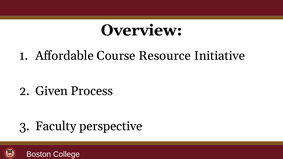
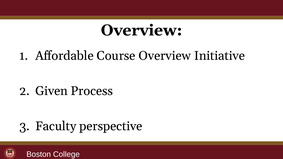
Course Resource: Resource -> Overview
